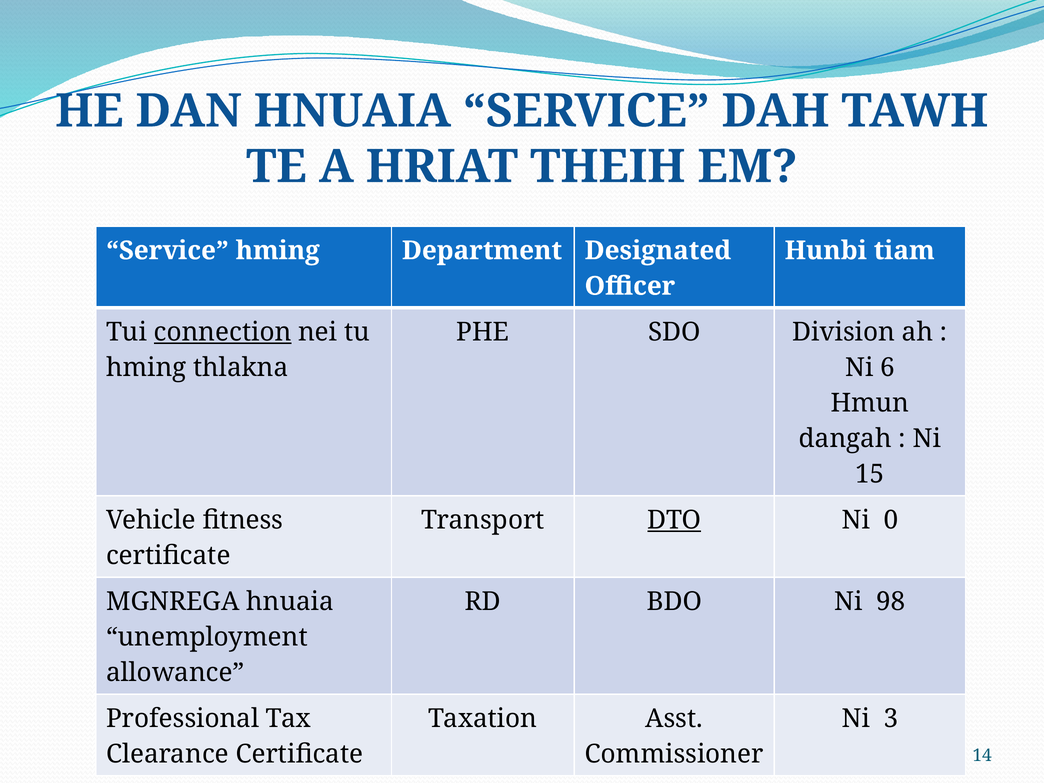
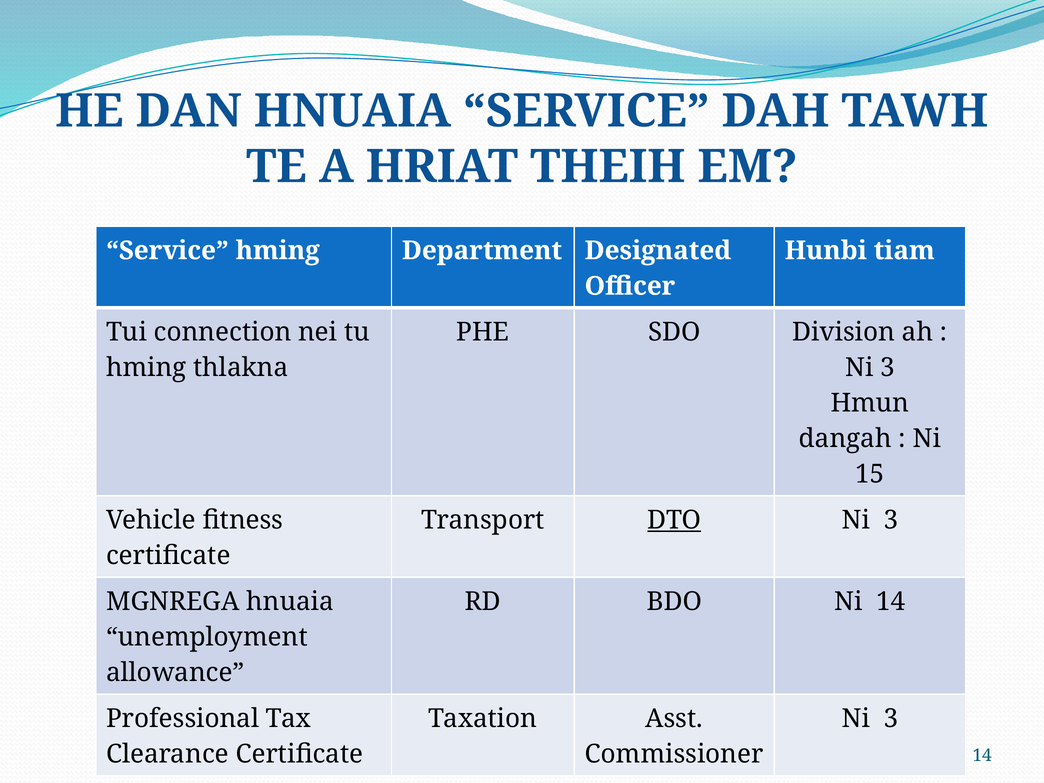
connection underline: present -> none
6 at (887, 368): 6 -> 3
0 at (891, 520): 0 -> 3
Ni 98: 98 -> 14
